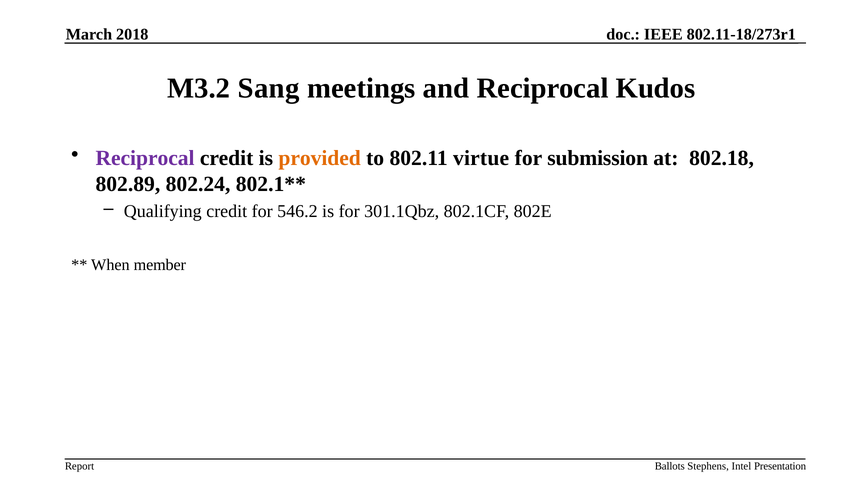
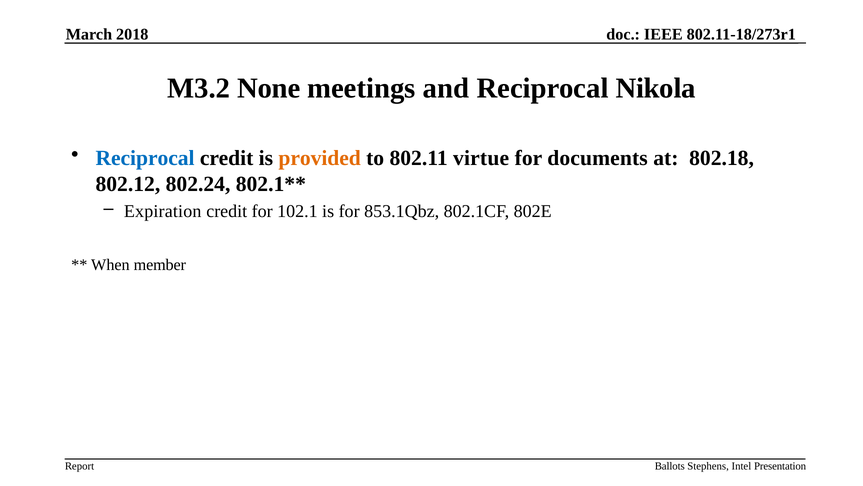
Sang: Sang -> None
Kudos: Kudos -> Nikola
Reciprocal at (145, 158) colour: purple -> blue
submission: submission -> documents
802.89: 802.89 -> 802.12
Qualifying: Qualifying -> Expiration
546.2: 546.2 -> 102.1
301.1Qbz: 301.1Qbz -> 853.1Qbz
